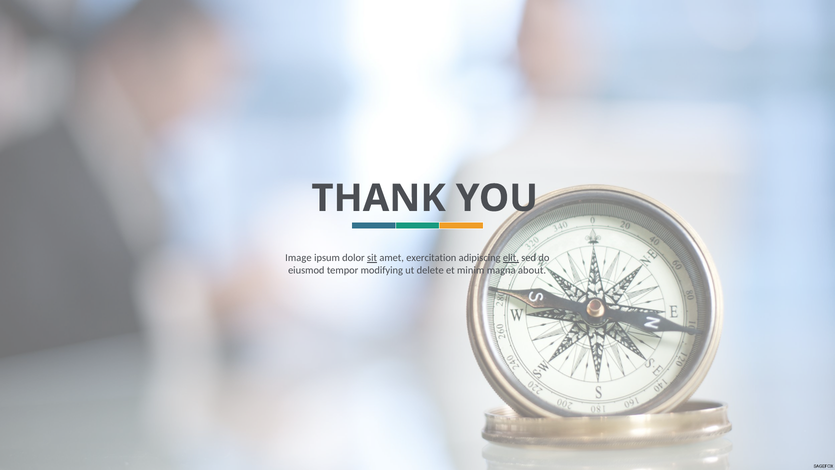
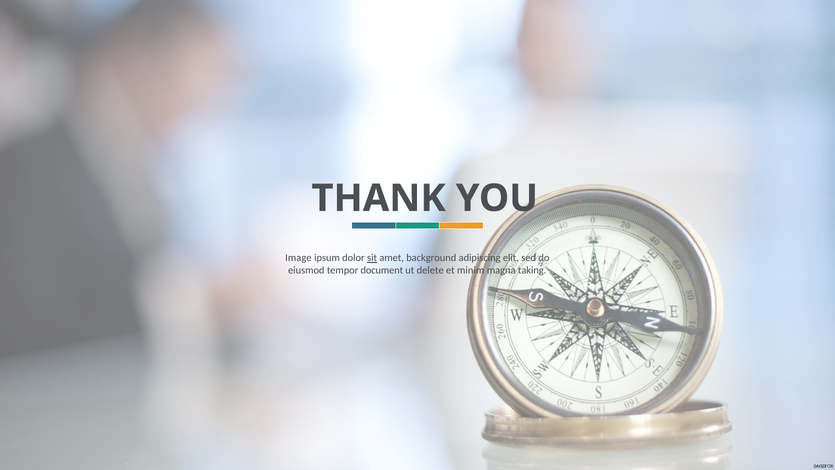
exercitation: exercitation -> background
elit underline: present -> none
modifying: modifying -> document
about: about -> taking
